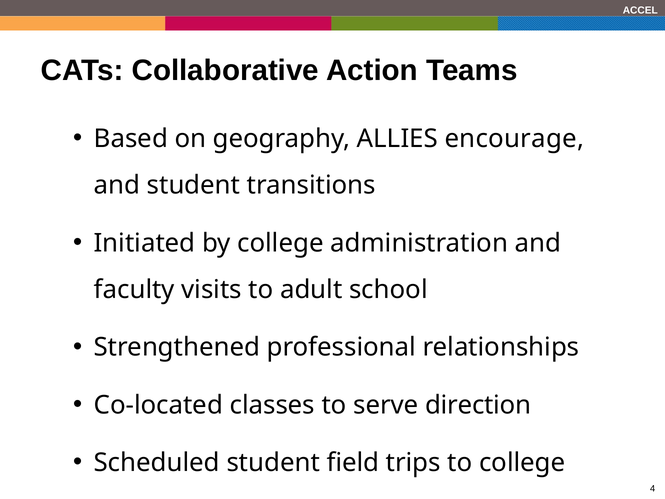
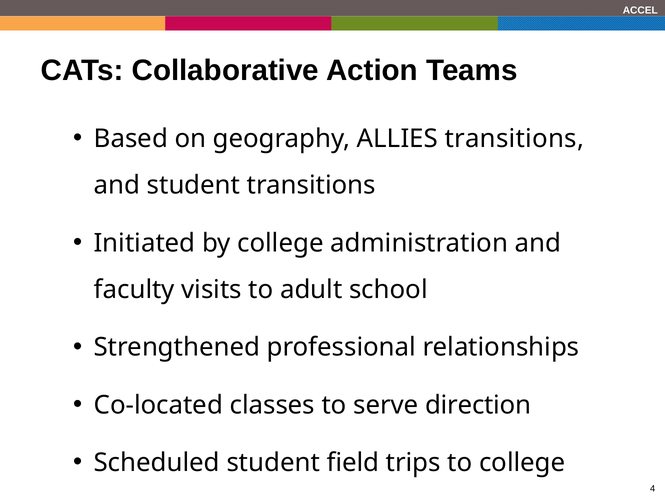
ALLIES encourage: encourage -> transitions
